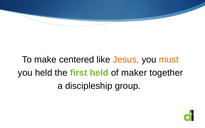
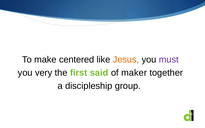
must colour: orange -> purple
you held: held -> very
first held: held -> said
